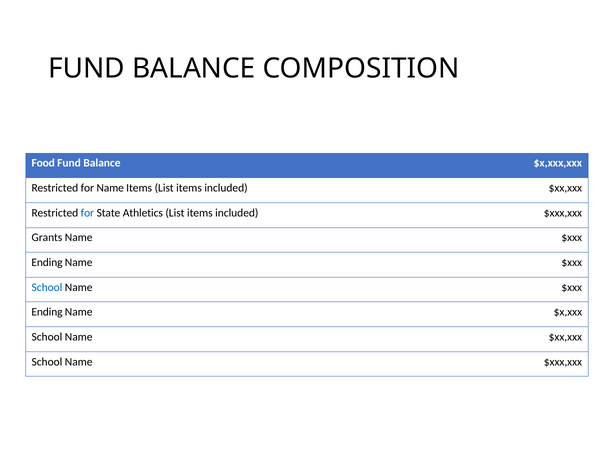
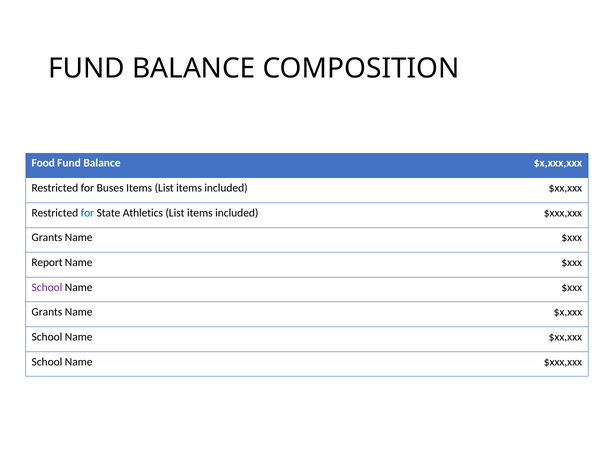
for Name: Name -> Buses
Ending at (47, 262): Ending -> Report
School at (47, 287) colour: blue -> purple
Ending at (47, 312): Ending -> Grants
